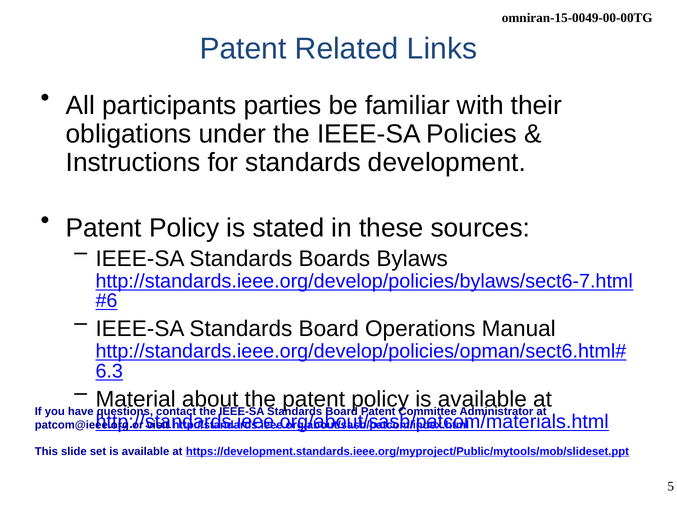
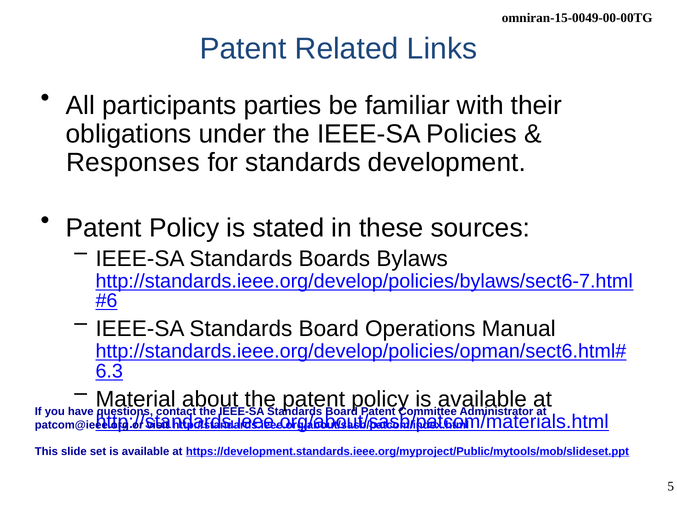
Instructions: Instructions -> Responses
